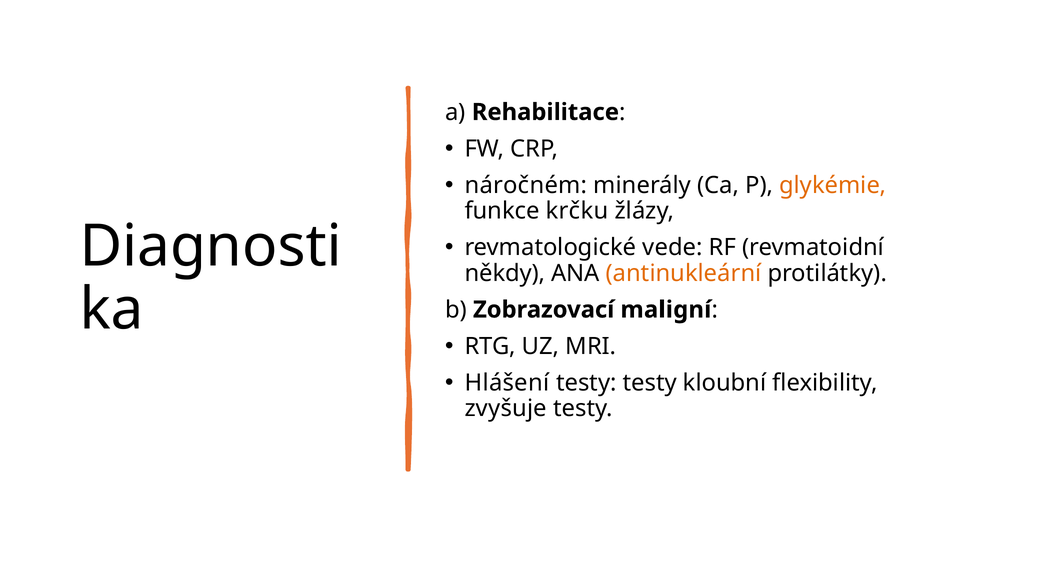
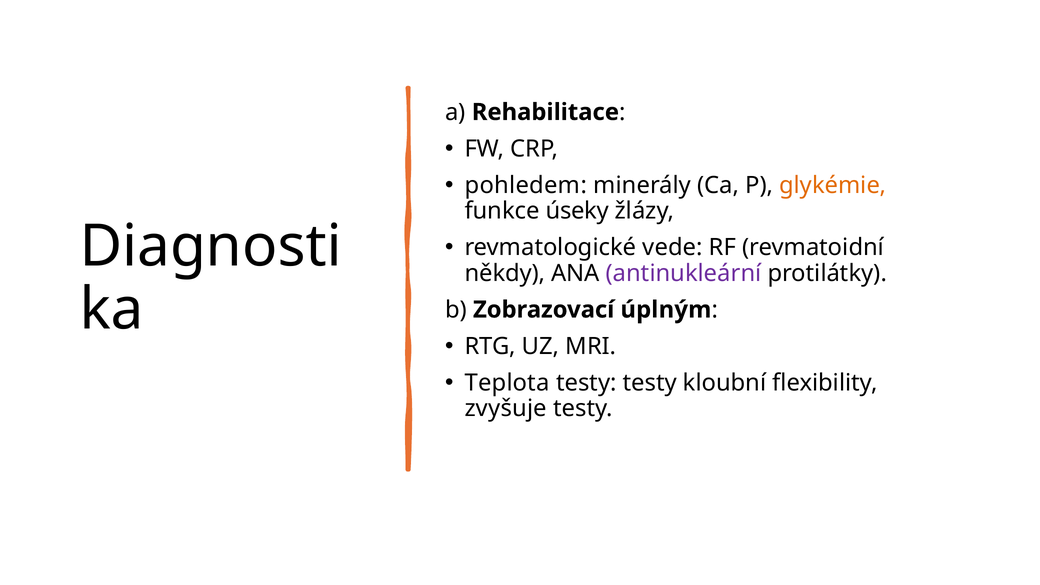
náročném: náročném -> pohledem
krčku: krčku -> úseky
antinukleární colour: orange -> purple
maligní: maligní -> úplným
Hlášení: Hlášení -> Teplota
